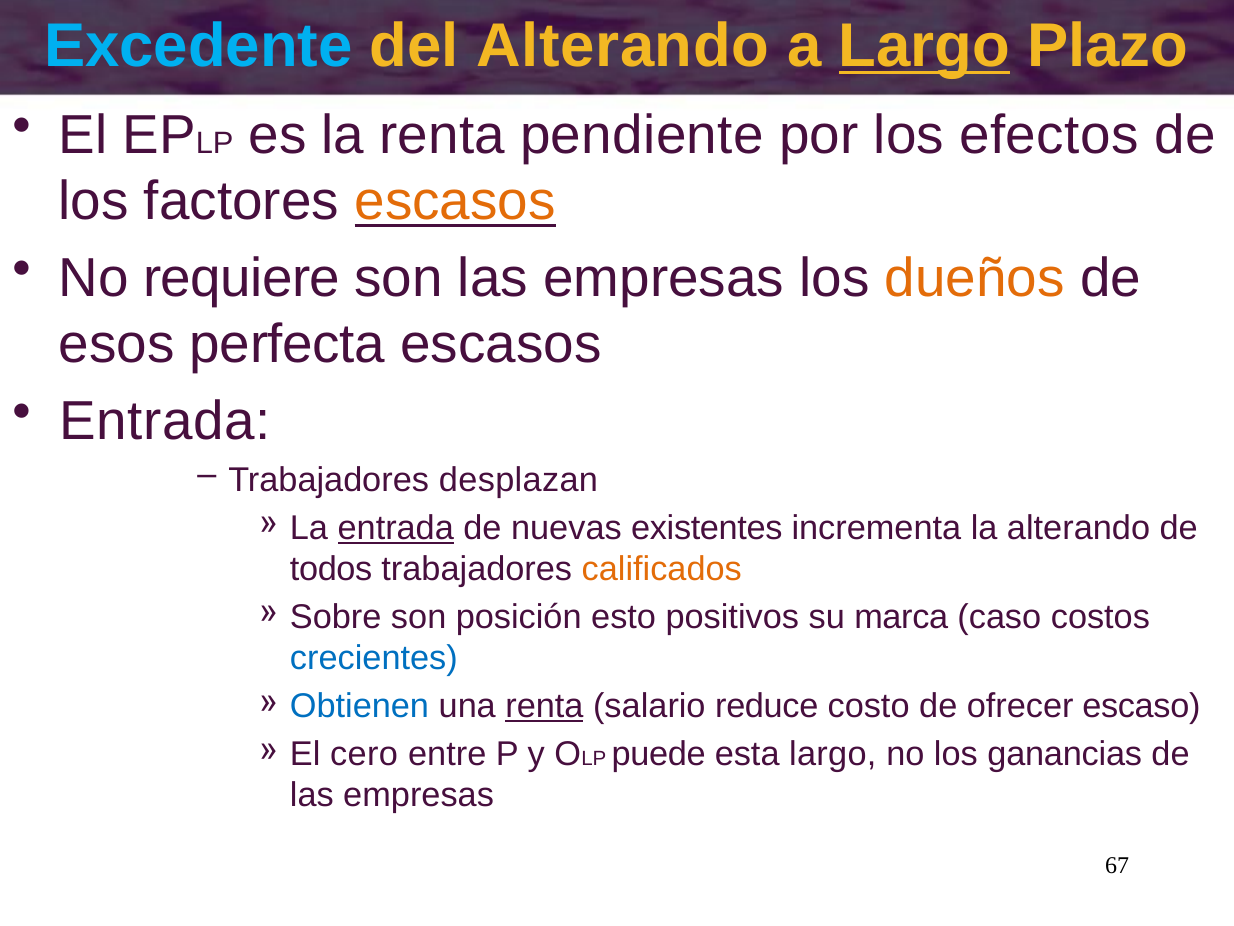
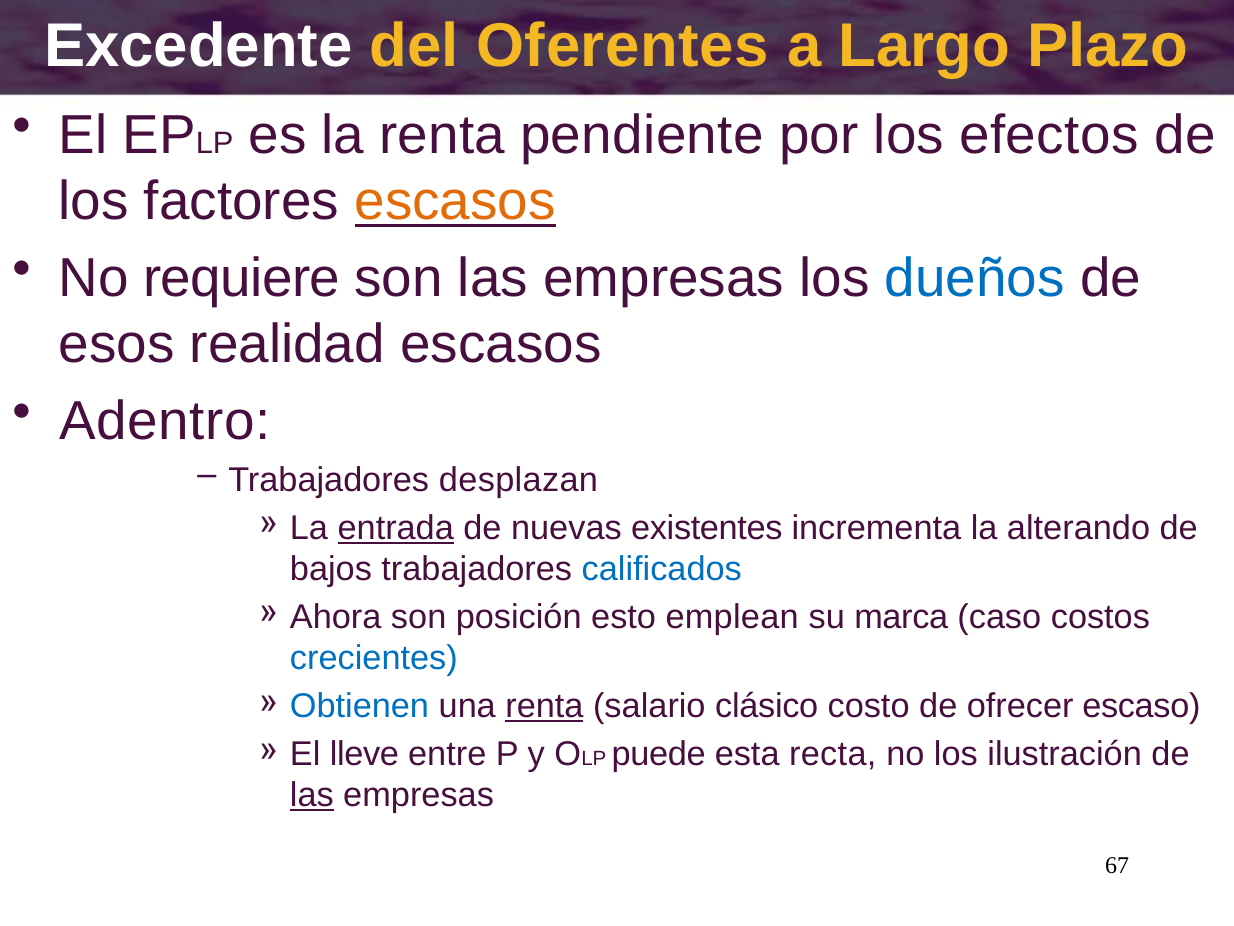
Excedente colour: light blue -> white
del Alterando: Alterando -> Oferentes
Largo at (924, 46) underline: present -> none
dueños colour: orange -> blue
perfecta: perfecta -> realidad
Entrada at (165, 421): Entrada -> Adentro
todos: todos -> bajos
calificados colour: orange -> blue
Sobre: Sobre -> Ahora
positivos: positivos -> emplean
reduce: reduce -> clásico
cero: cero -> lleve
esta largo: largo -> recta
ganancias: ganancias -> ilustración
las at (312, 795) underline: none -> present
